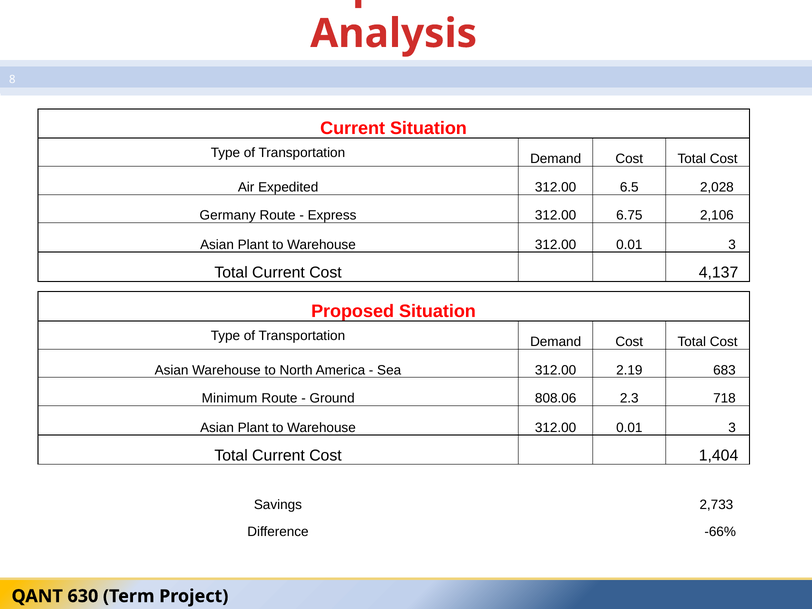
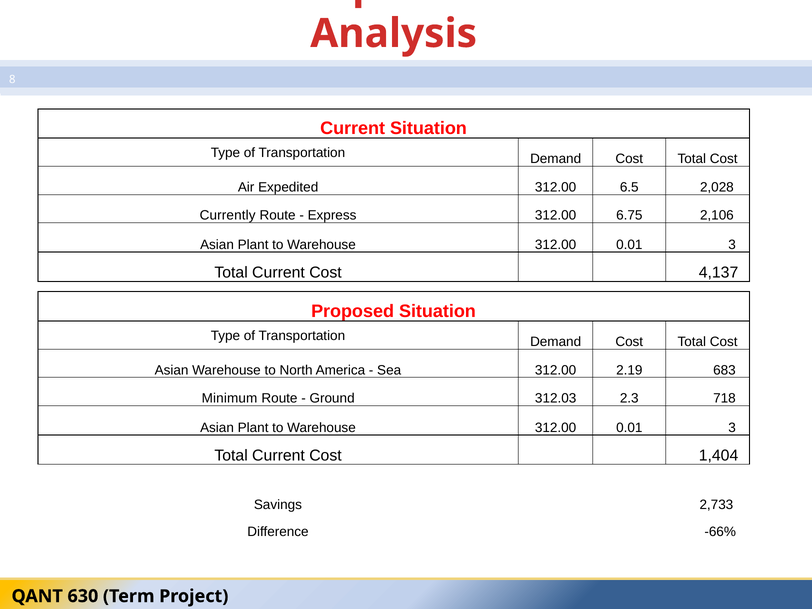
Germany: Germany -> Currently
808.06: 808.06 -> 312.03
